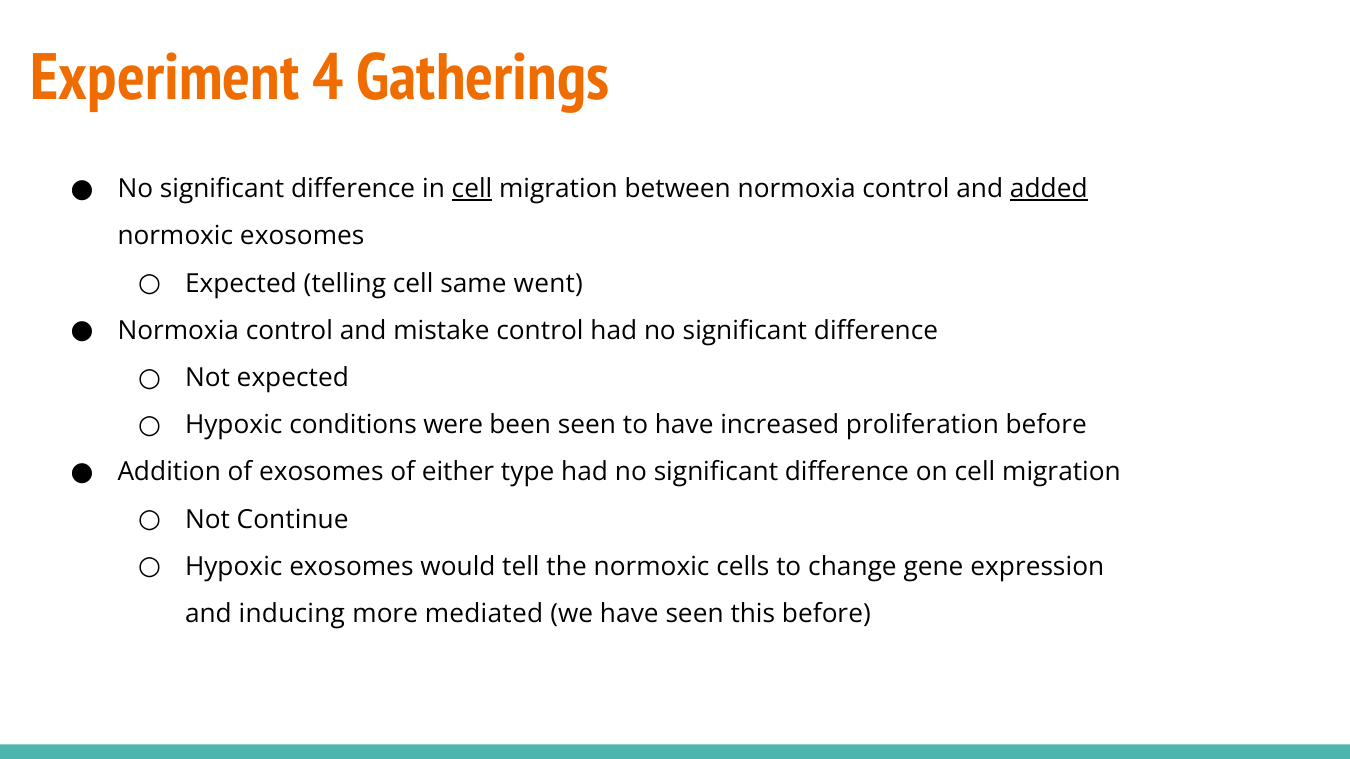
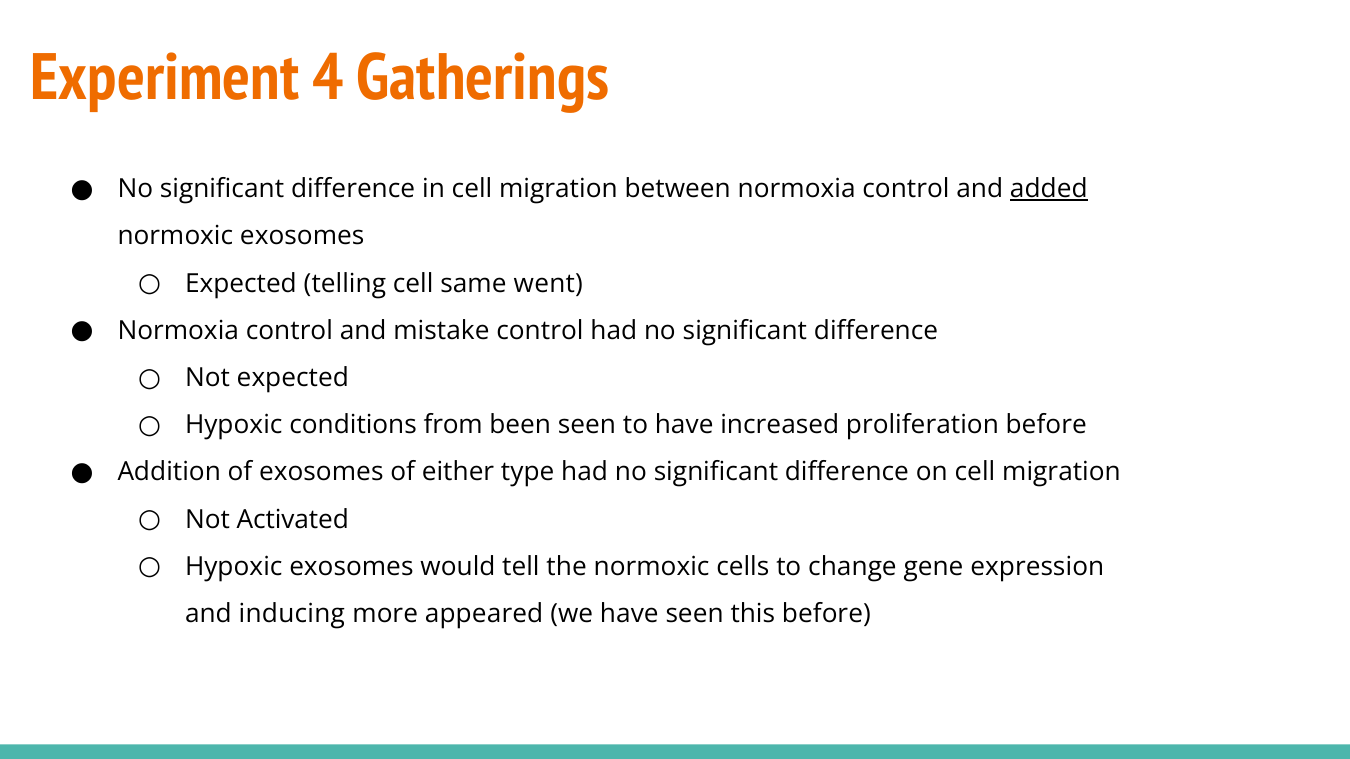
cell at (472, 189) underline: present -> none
were: were -> from
Continue: Continue -> Activated
mediated: mediated -> appeared
